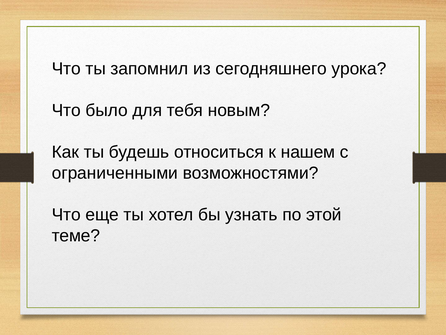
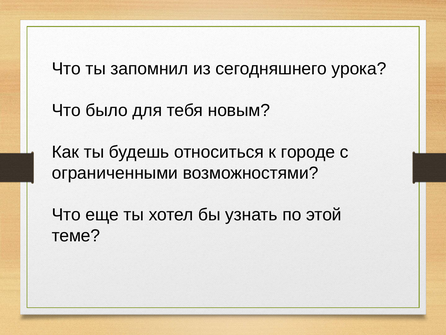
нашем: нашем -> городе
